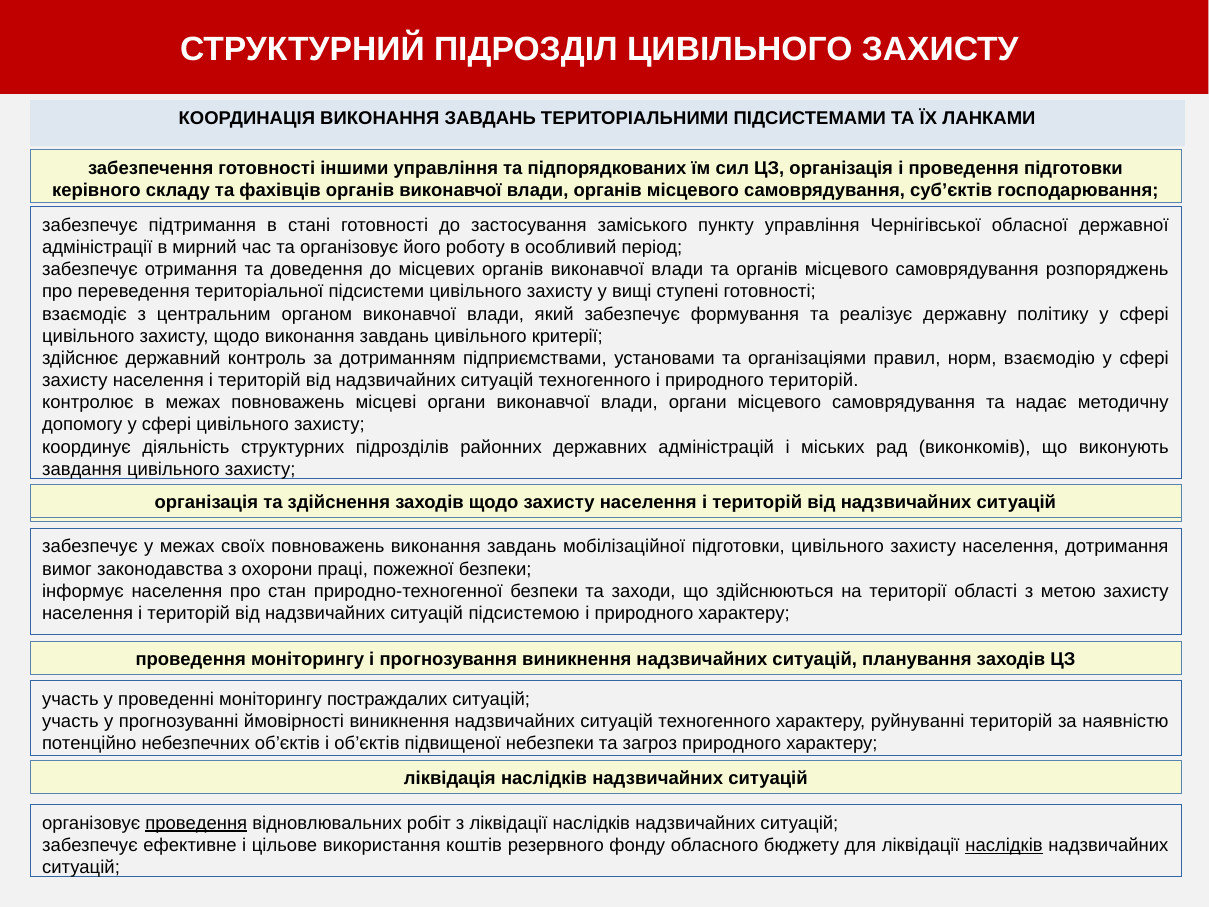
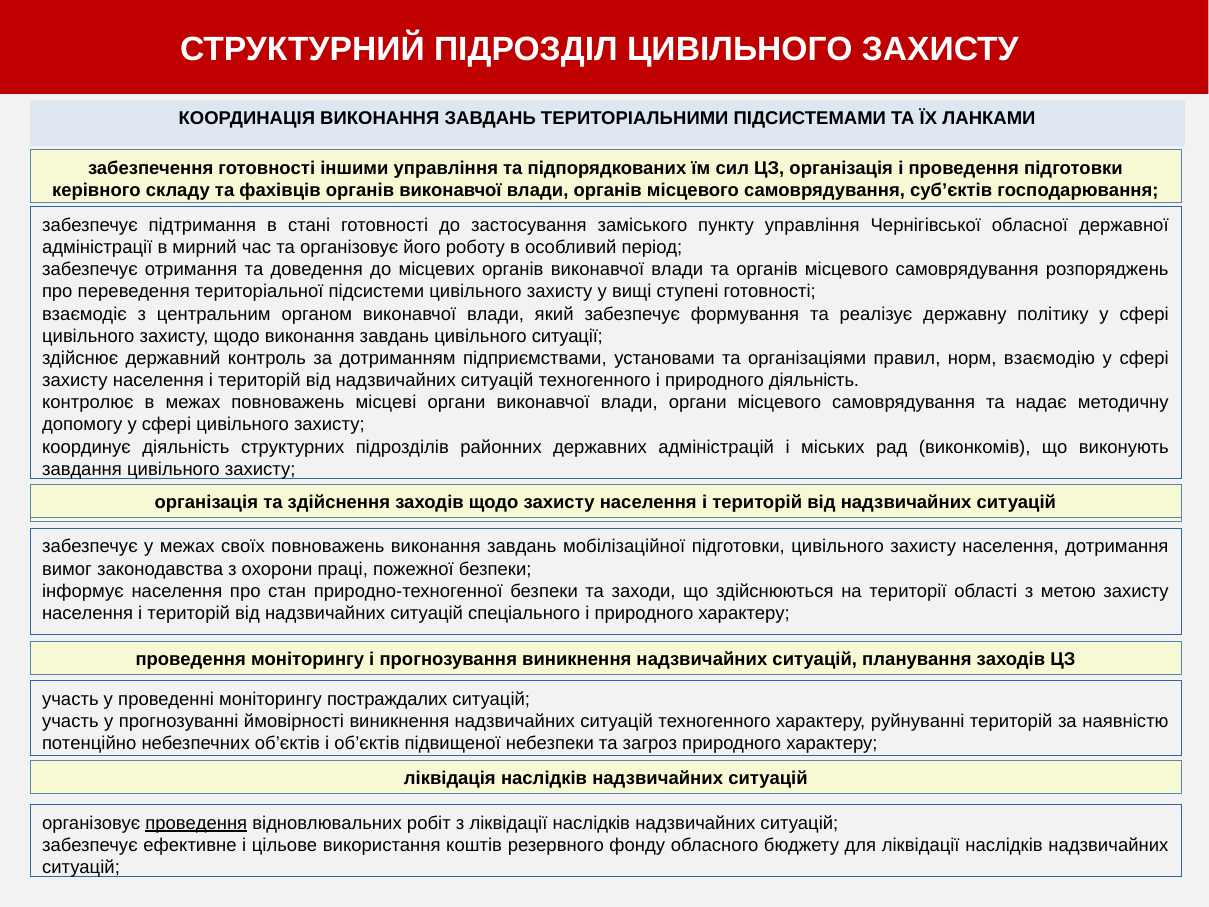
критерії: критерії -> ситуації
природного територій: територій -> діяльність
підсистемою: підсистемою -> спеціального
наслідків at (1004, 845) underline: present -> none
